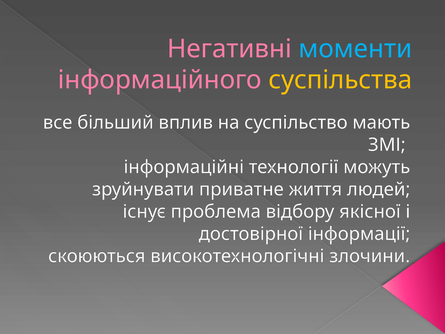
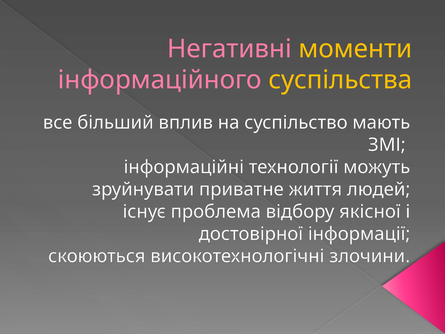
моменти colour: light blue -> yellow
